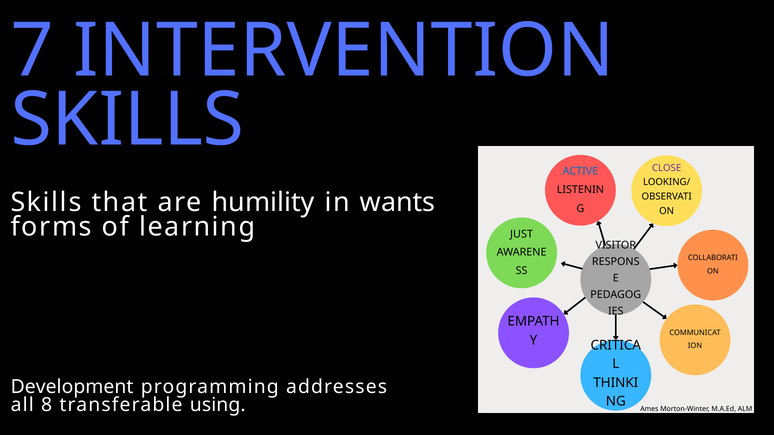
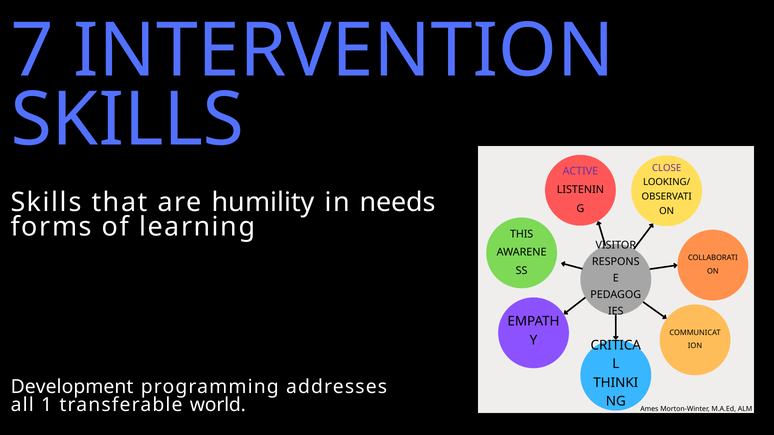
ACTIVE colour: blue -> purple
wants: wants -> needs
JUST: JUST -> THIS
8: 8 -> 1
using: using -> world
